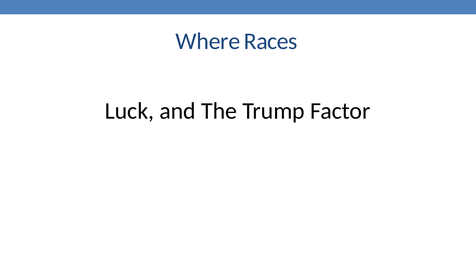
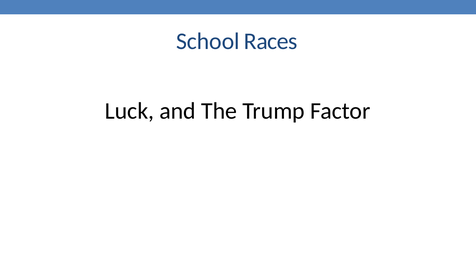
Where: Where -> School
